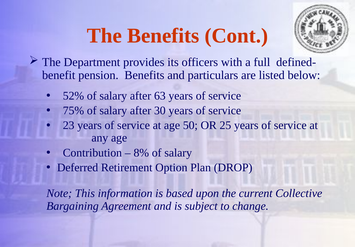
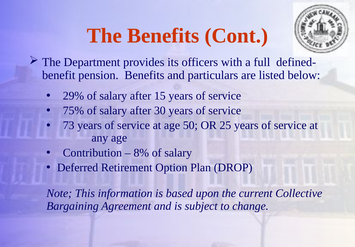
52%: 52% -> 29%
63: 63 -> 15
23: 23 -> 73
